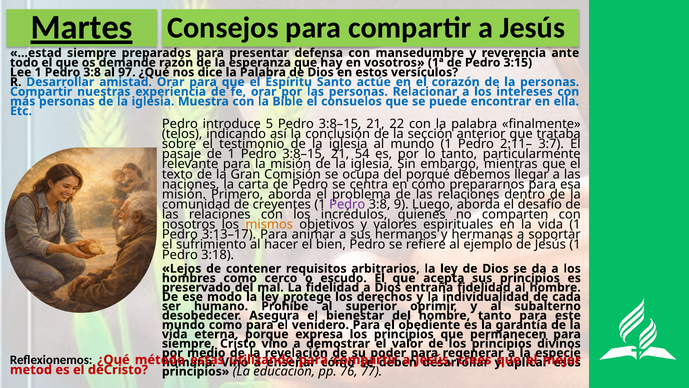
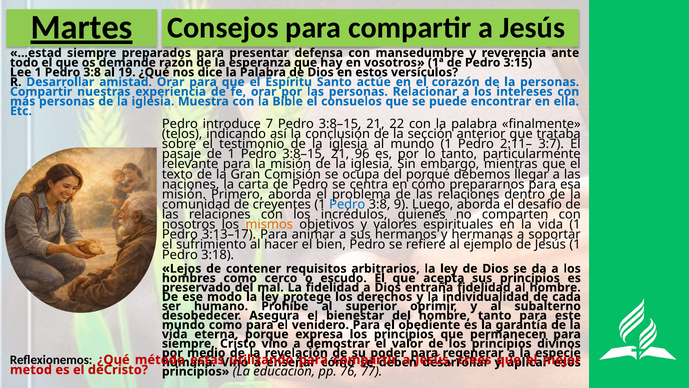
97: 97 -> 19
5: 5 -> 7
54: 54 -> 96
Pedro at (347, 204) colour: purple -> blue
